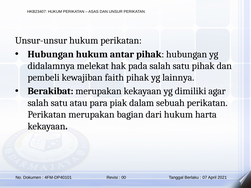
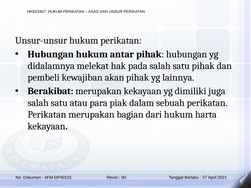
faith: faith -> akan
agar: agar -> juga
